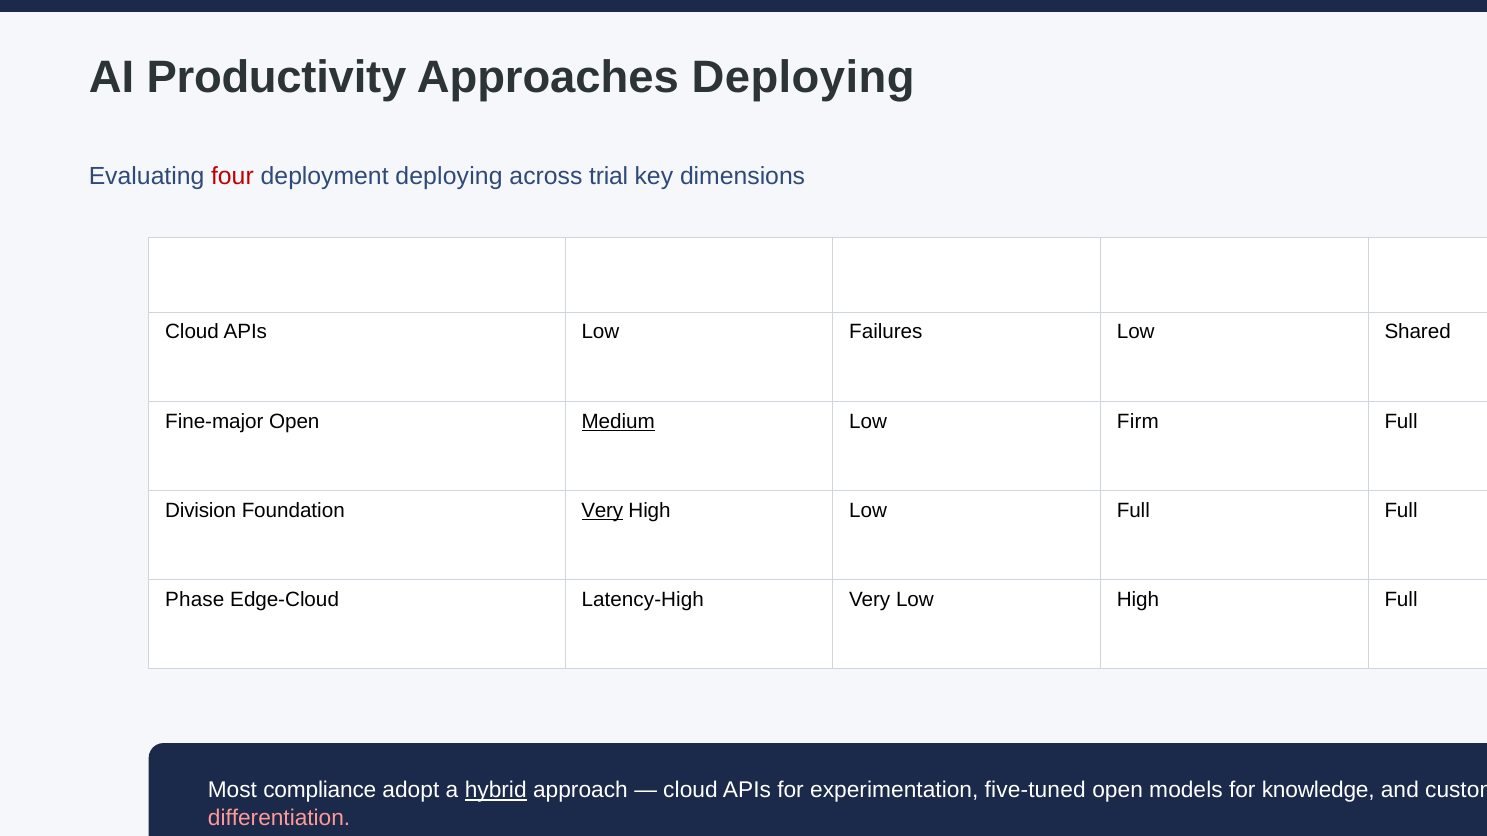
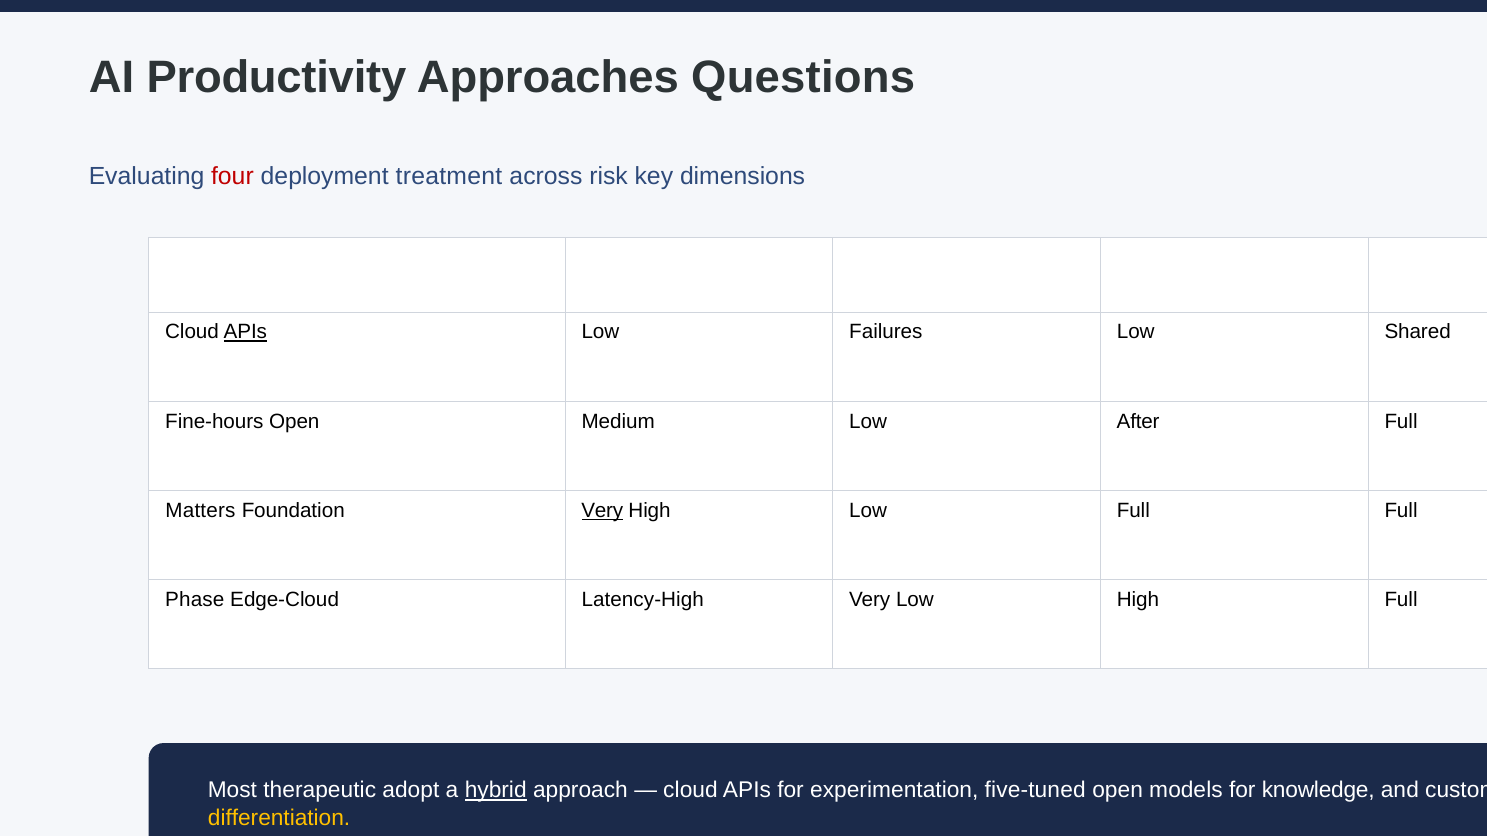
Approaches Deploying: Deploying -> Questions
deployment deploying: deploying -> treatment
trial: trial -> risk
APIs at (245, 332) underline: none -> present
Fine-major: Fine-major -> Fine-hours
Medium underline: present -> none
Firm: Firm -> After
Division: Division -> Matters
Most compliance: compliance -> therapeutic
differentiation colour: pink -> yellow
